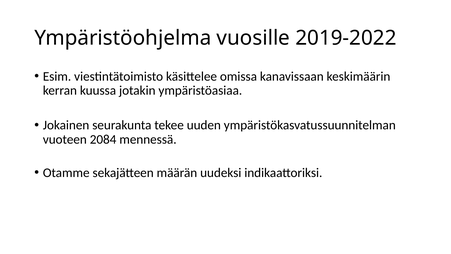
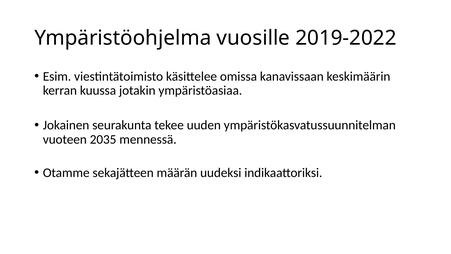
2084: 2084 -> 2035
